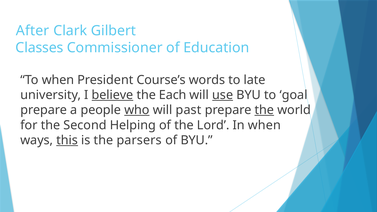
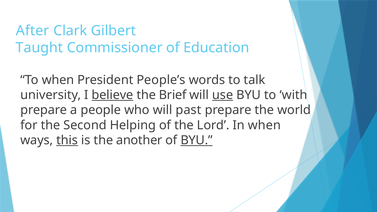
Classes: Classes -> Taught
Course’s: Course’s -> People’s
late: late -> talk
Each: Each -> Brief
goal: goal -> with
who underline: present -> none
the at (264, 110) underline: present -> none
parsers: parsers -> another
BYU at (197, 140) underline: none -> present
